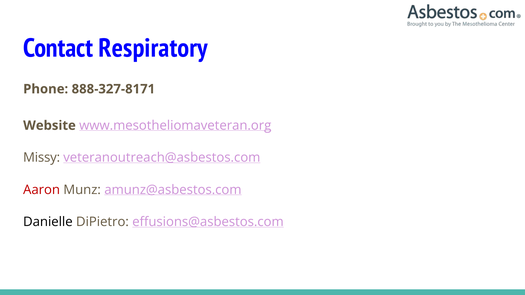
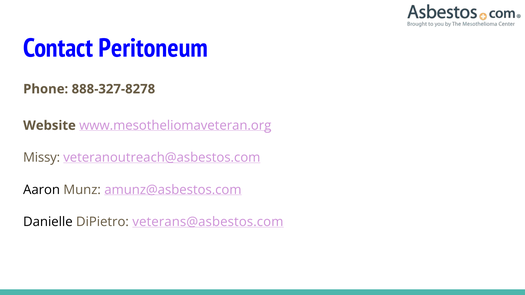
Respiratory: Respiratory -> Peritoneum
888-327-8171: 888-327-8171 -> 888-327-8278
Aaron colour: red -> black
effusions@asbestos.com: effusions@asbestos.com -> veterans@asbestos.com
